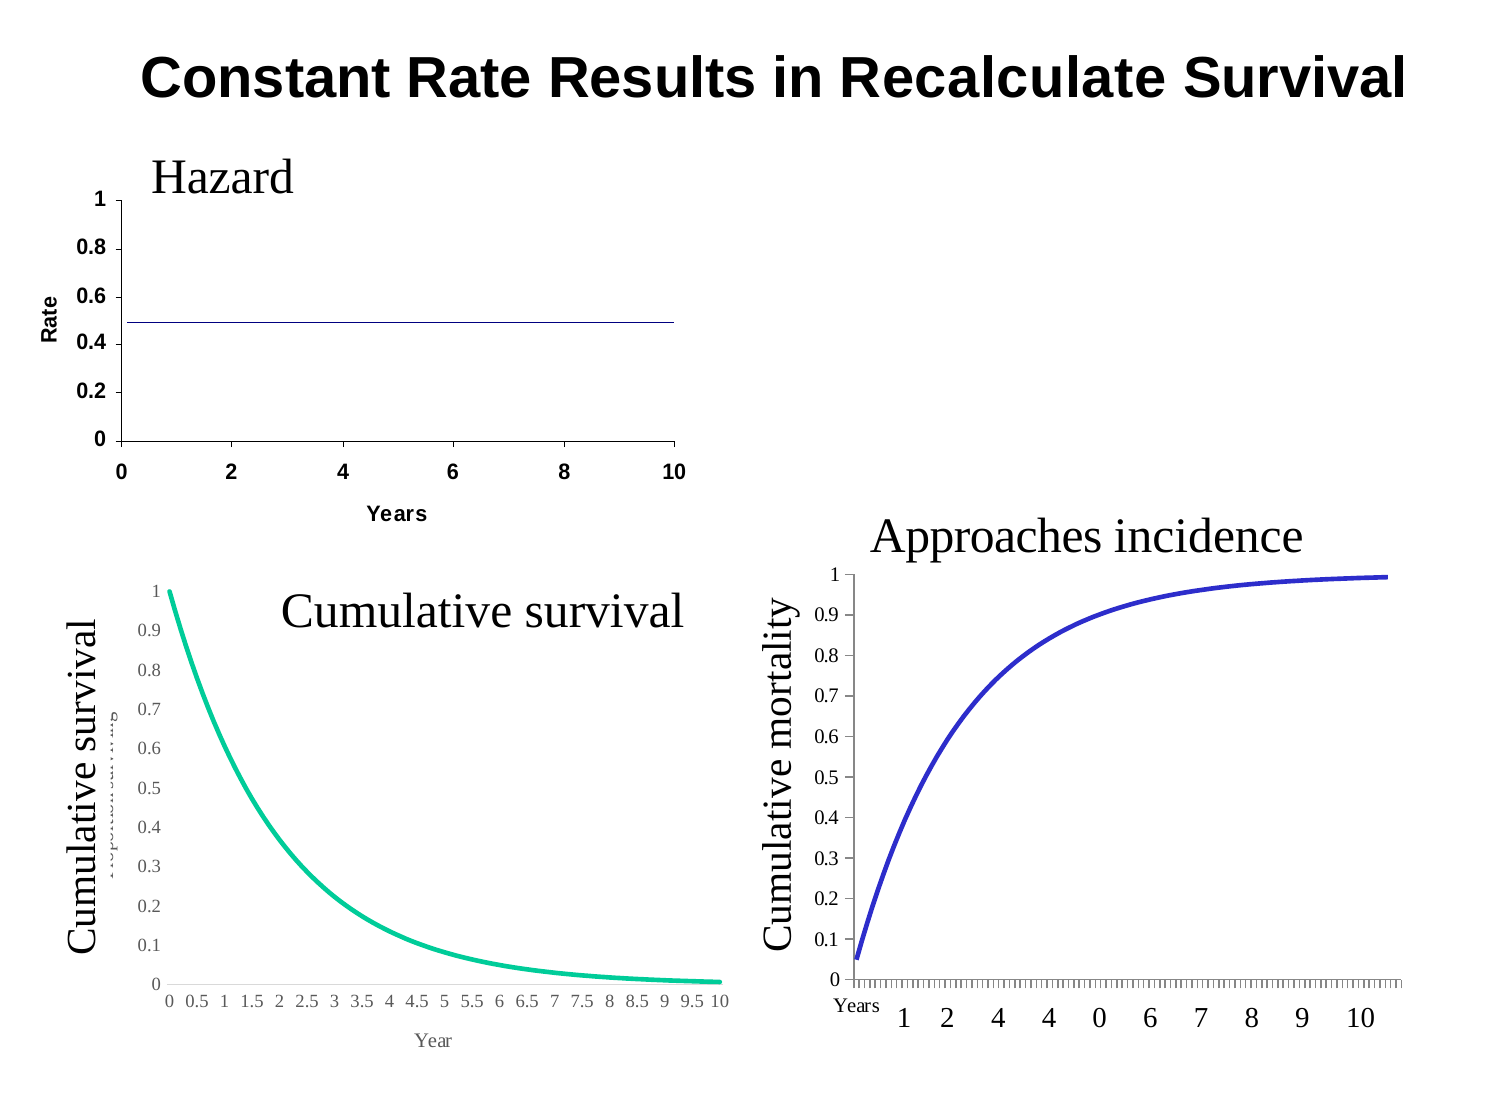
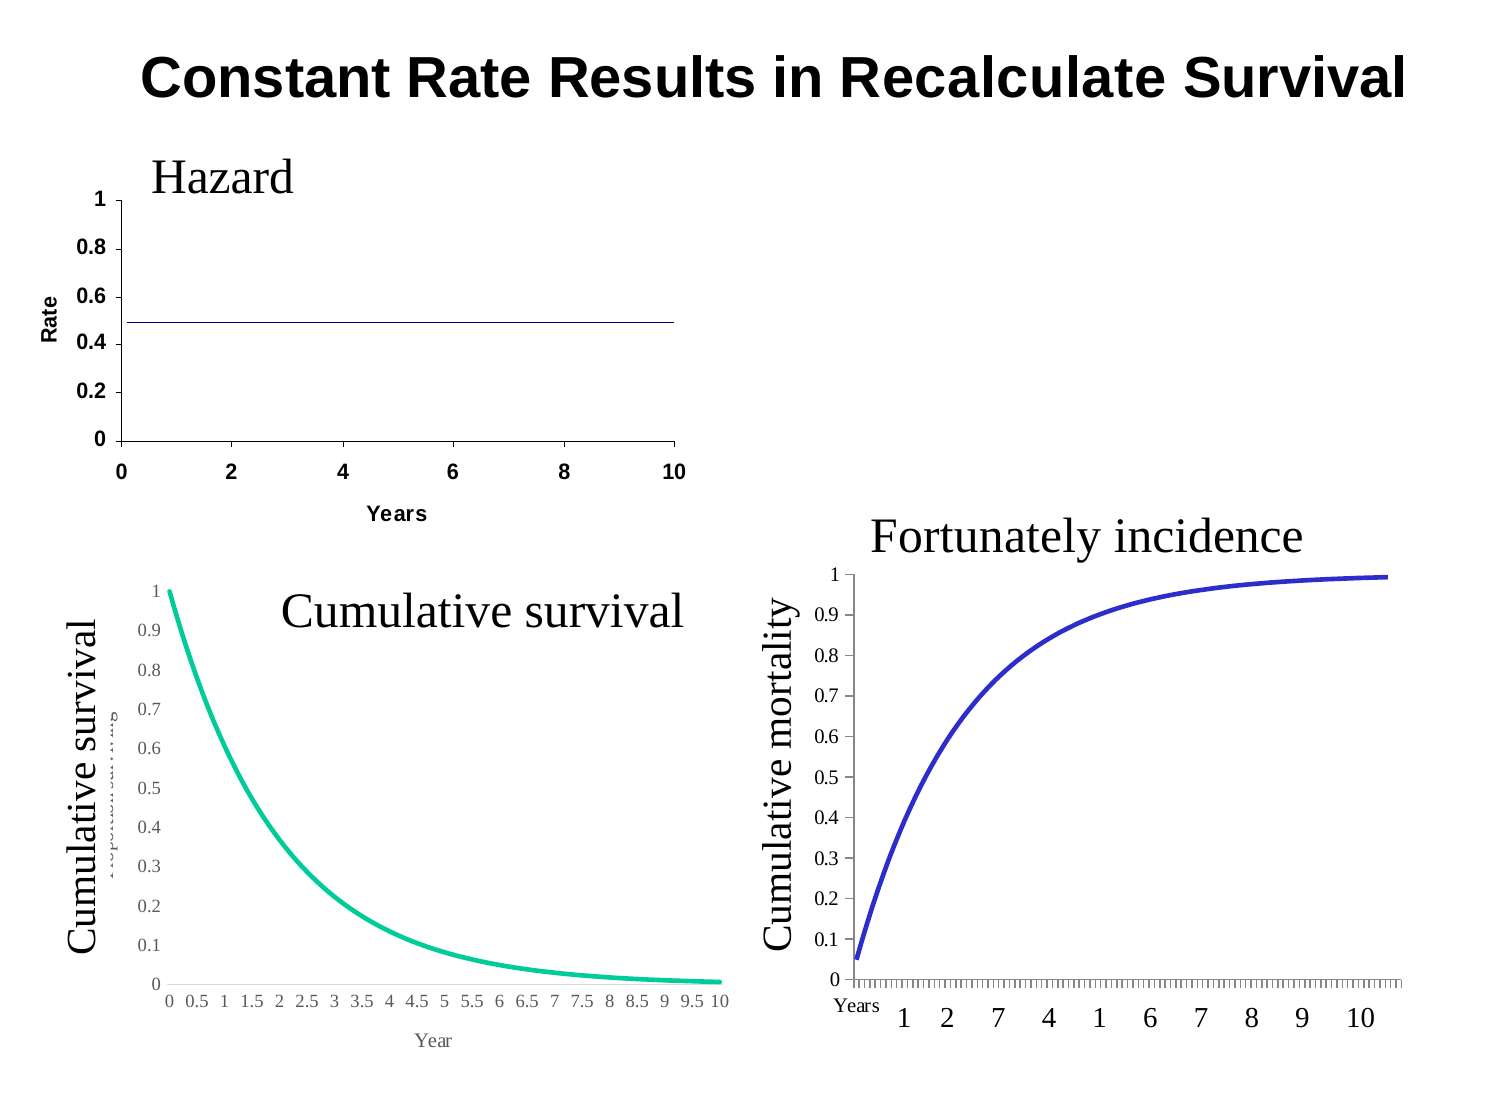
Approaches: Approaches -> Fortunately
1 2 4: 4 -> 7
0 at (1100, 1018): 0 -> 1
